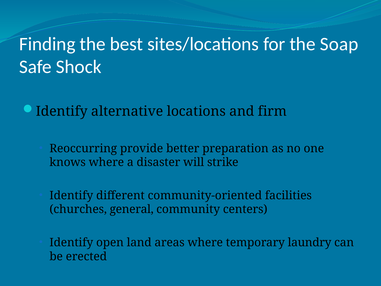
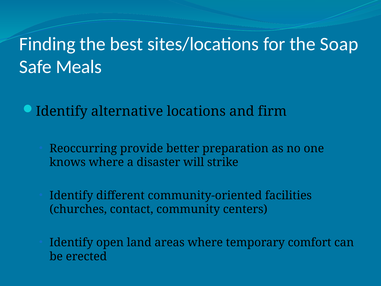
Shock: Shock -> Meals
general: general -> contact
laundry: laundry -> comfort
